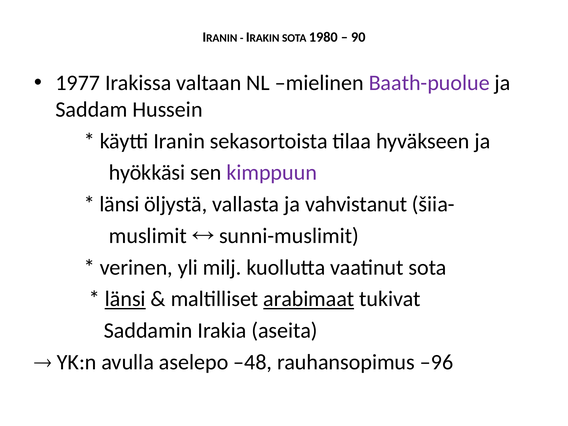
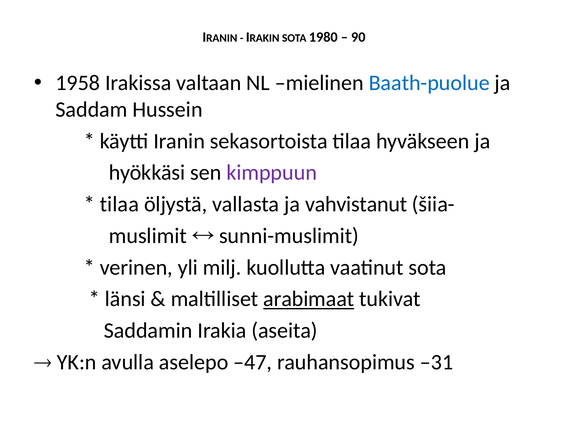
1977: 1977 -> 1958
Baath-puolue colour: purple -> blue
länsi at (120, 204): länsi -> tilaa
länsi at (125, 299) underline: present -> none
–48: –48 -> –47
–96: –96 -> –31
